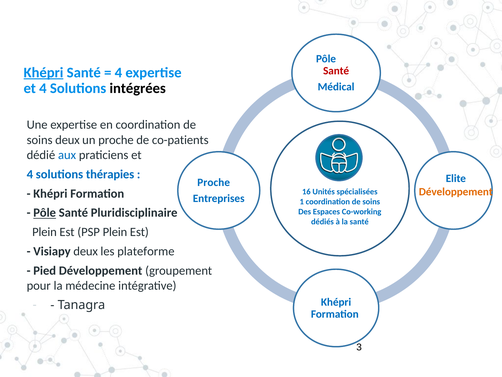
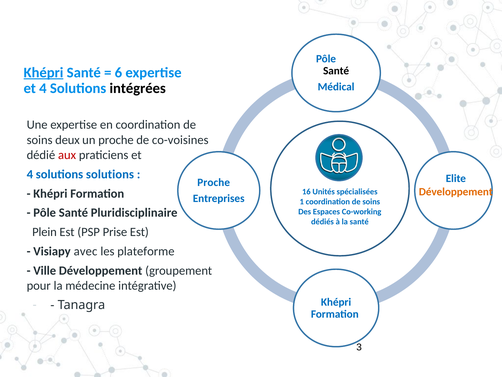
Santé at (336, 71) colour: red -> black
4 at (118, 72): 4 -> 6
co-patients: co-patients -> co-voisines
aux colour: blue -> red
solutions thérapies: thérapies -> solutions
Pôle at (45, 213) underline: present -> none
PSP Plein: Plein -> Prise
Visiapy deux: deux -> avec
Pied: Pied -> Ville
